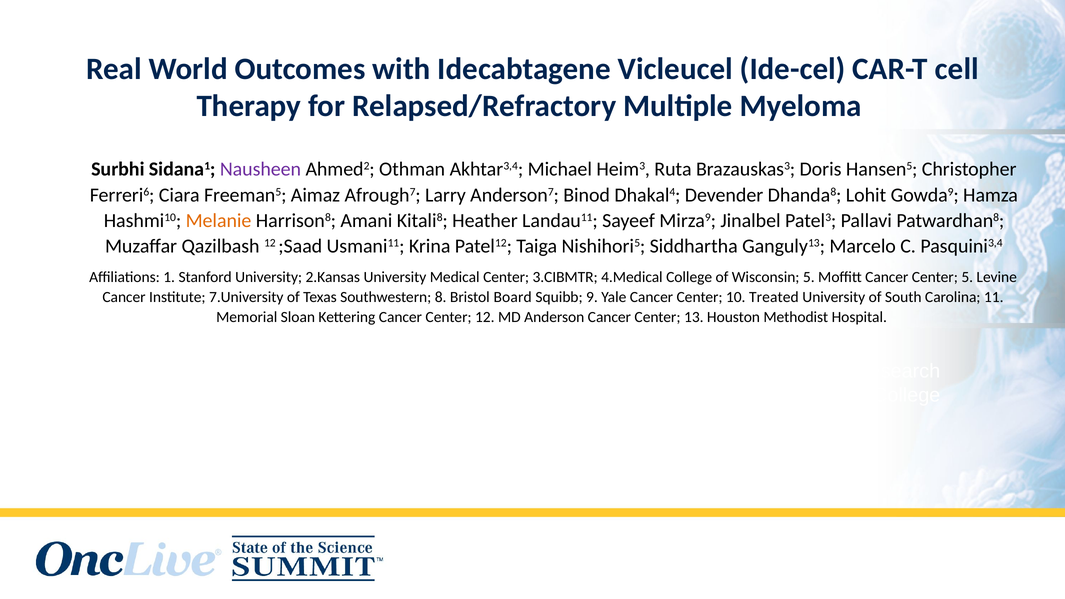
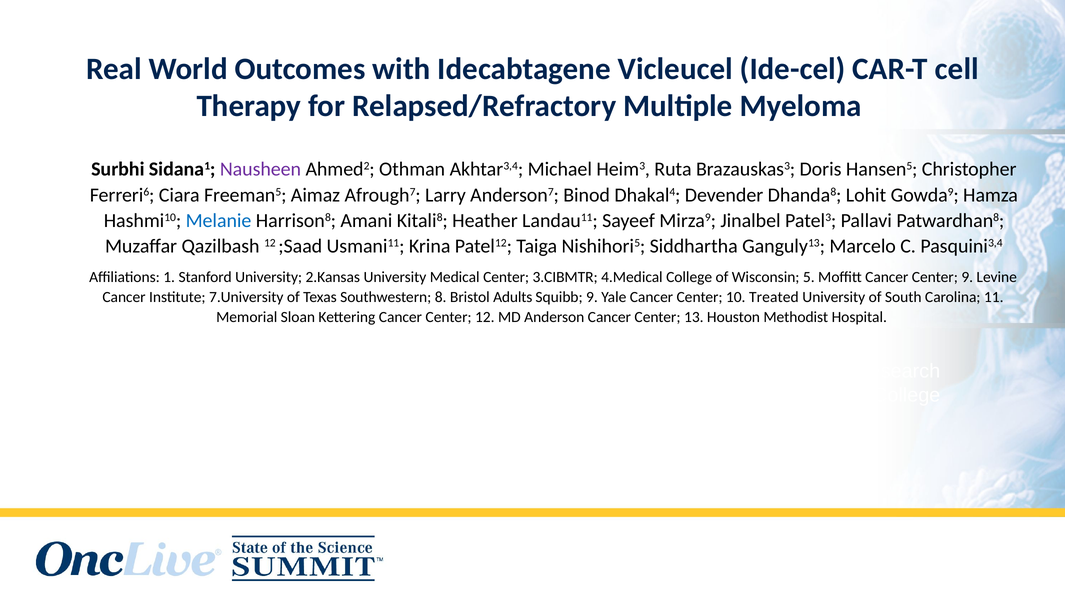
Melanie colour: orange -> blue
Center 5: 5 -> 9
Board: Board -> Adults
